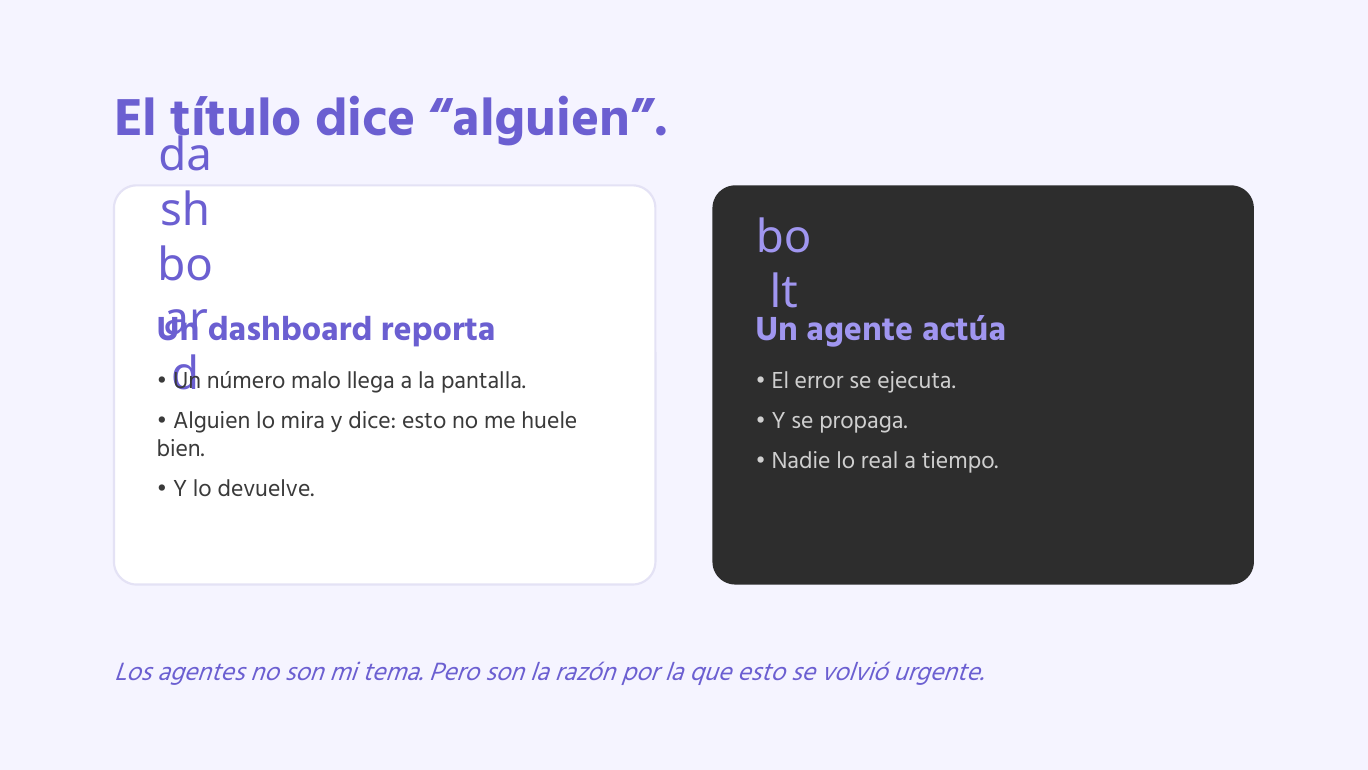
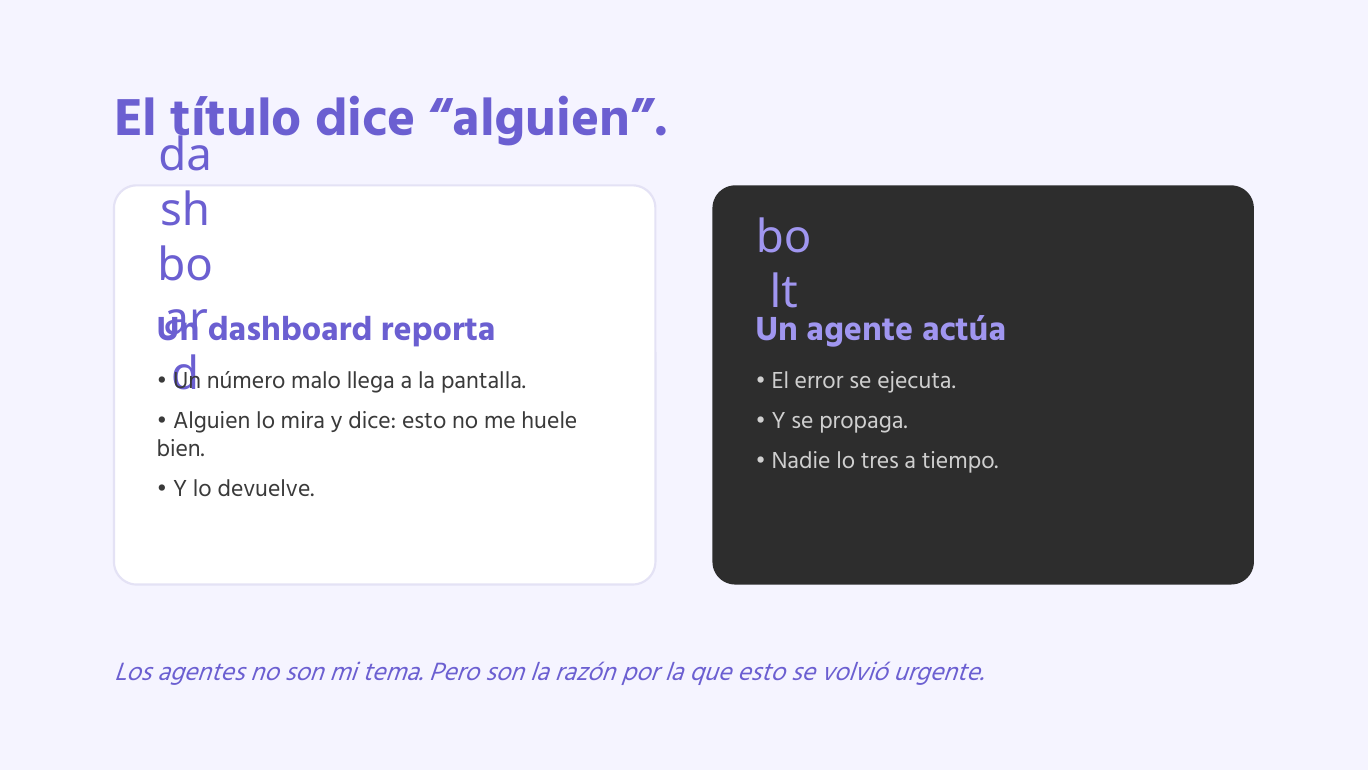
real: real -> tres
